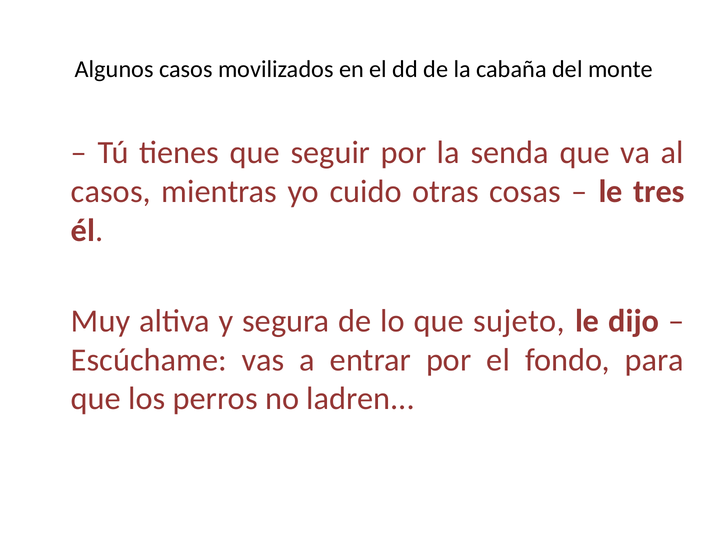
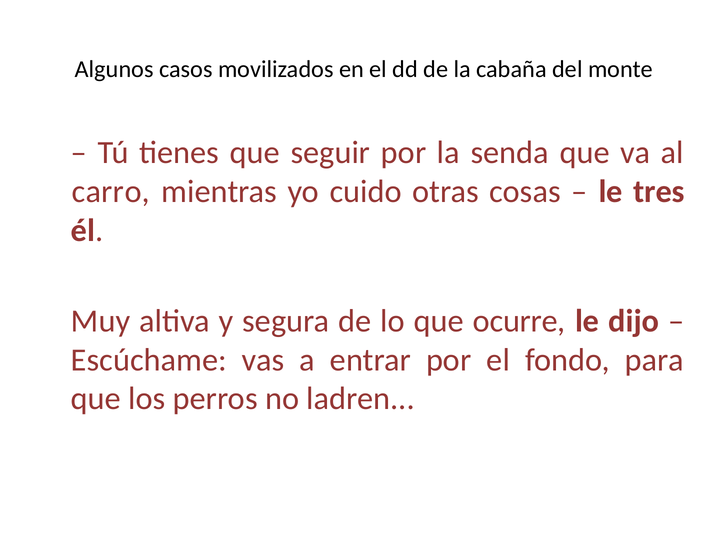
casos at (111, 192): casos -> carro
sujeto: sujeto -> ocurre
